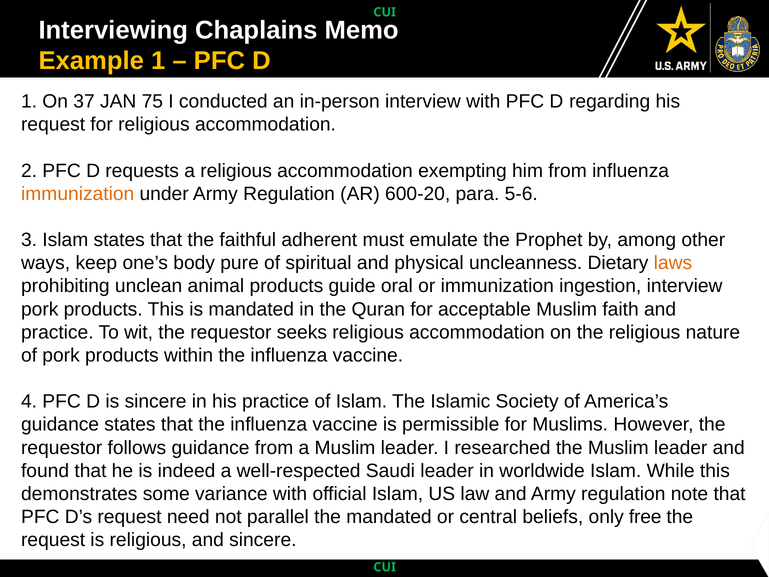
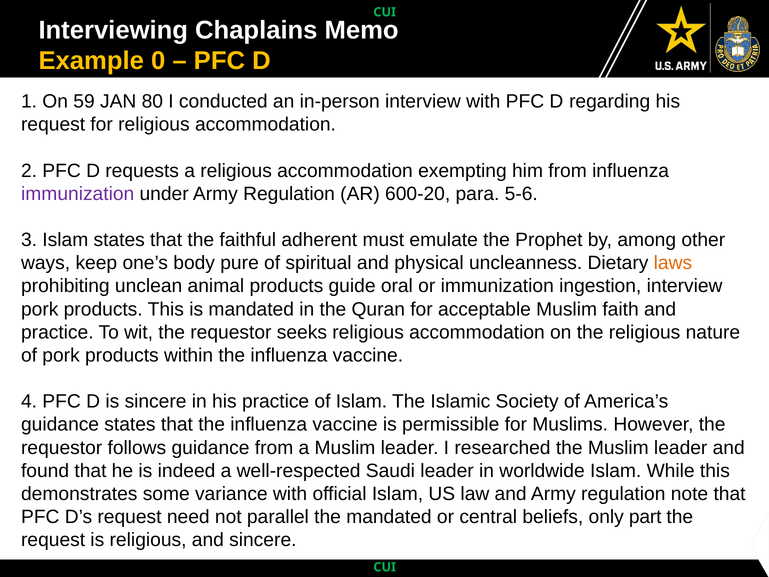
Example 1: 1 -> 0
37: 37 -> 59
75: 75 -> 80
immunization at (78, 194) colour: orange -> purple
free: free -> part
